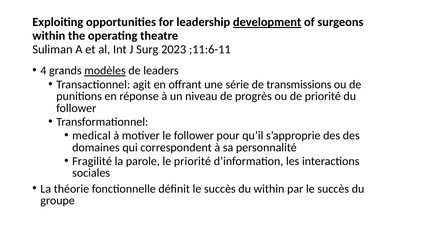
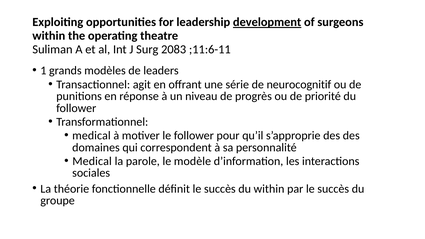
2023: 2023 -> 2083
4: 4 -> 1
modèles underline: present -> none
transmissions: transmissions -> neurocognitif
Fragilité at (92, 161): Fragilité -> Medical
le priorité: priorité -> modèle
